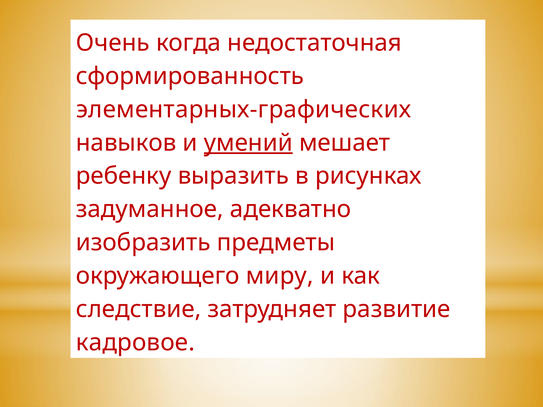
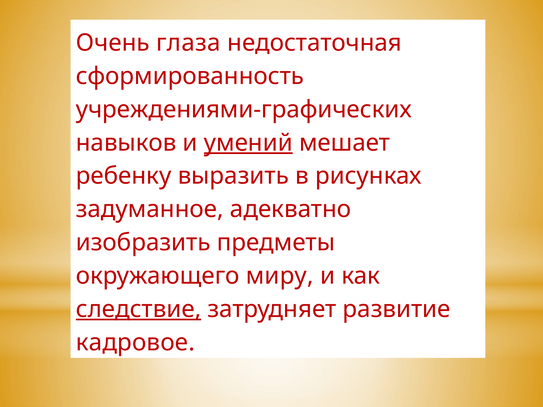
когда: когда -> глаза
элементарных-графических: элементарных-графических -> учреждениями-графических
следствие underline: none -> present
